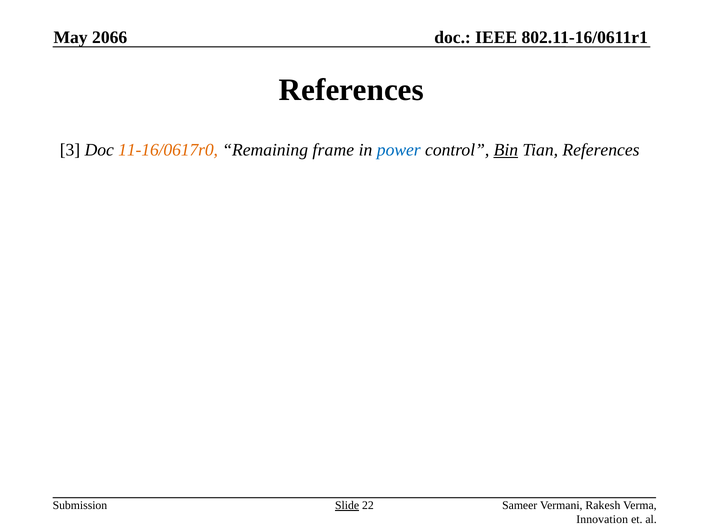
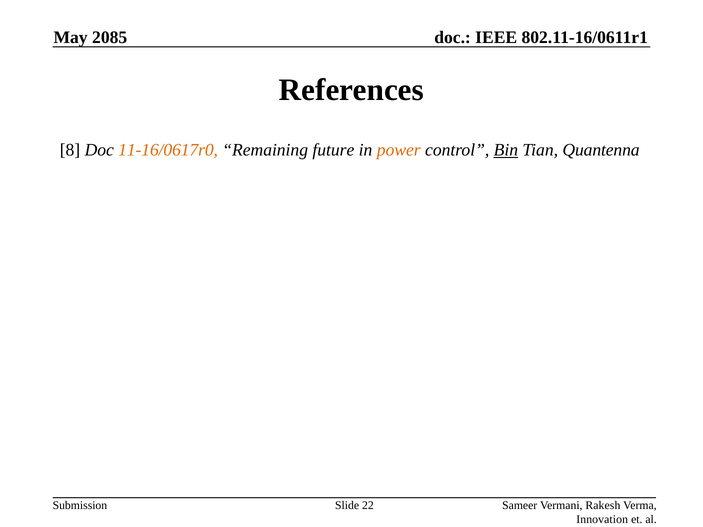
2066: 2066 -> 2085
3: 3 -> 8
frame: frame -> future
power colour: blue -> orange
Tian References: References -> Quantenna
Slide underline: present -> none
